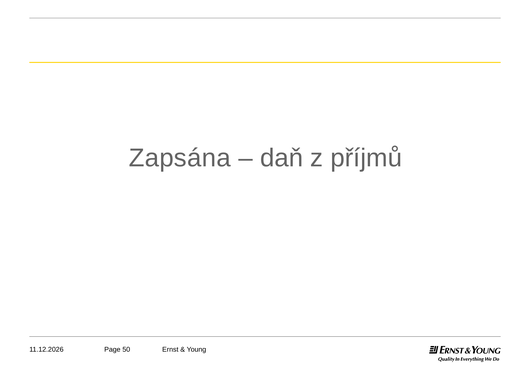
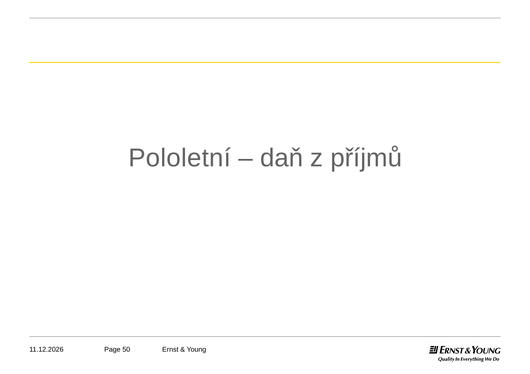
Zapsána: Zapsána -> Pololetní
